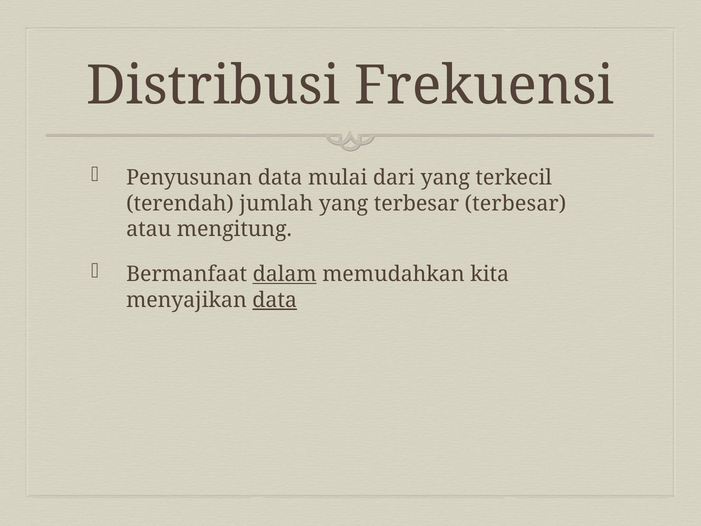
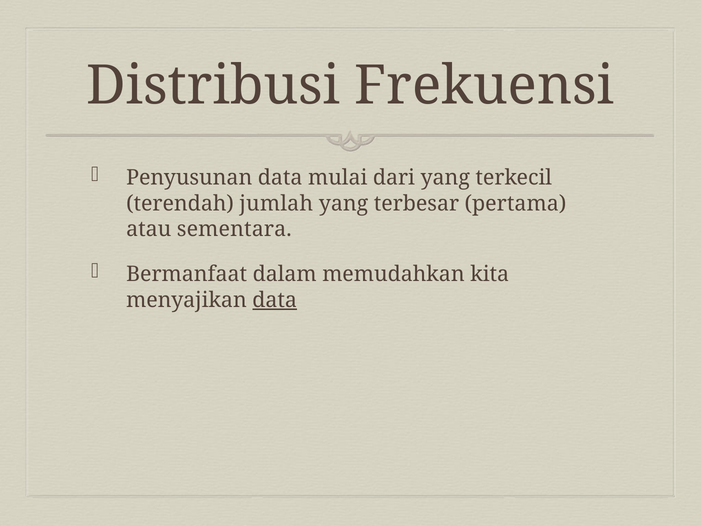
terbesar terbesar: terbesar -> pertama
mengitung: mengitung -> sementara
dalam underline: present -> none
